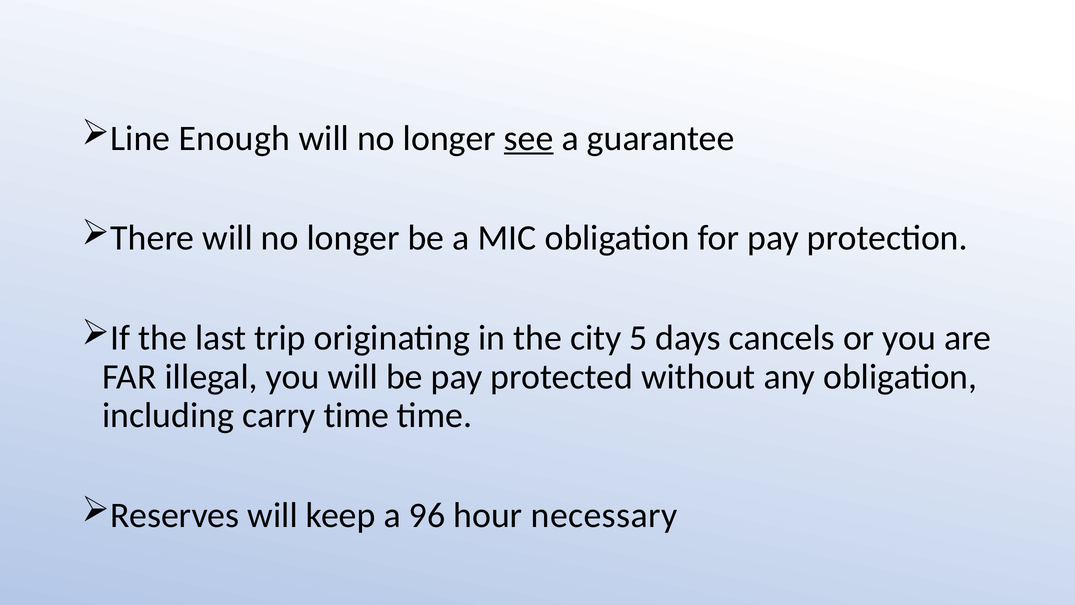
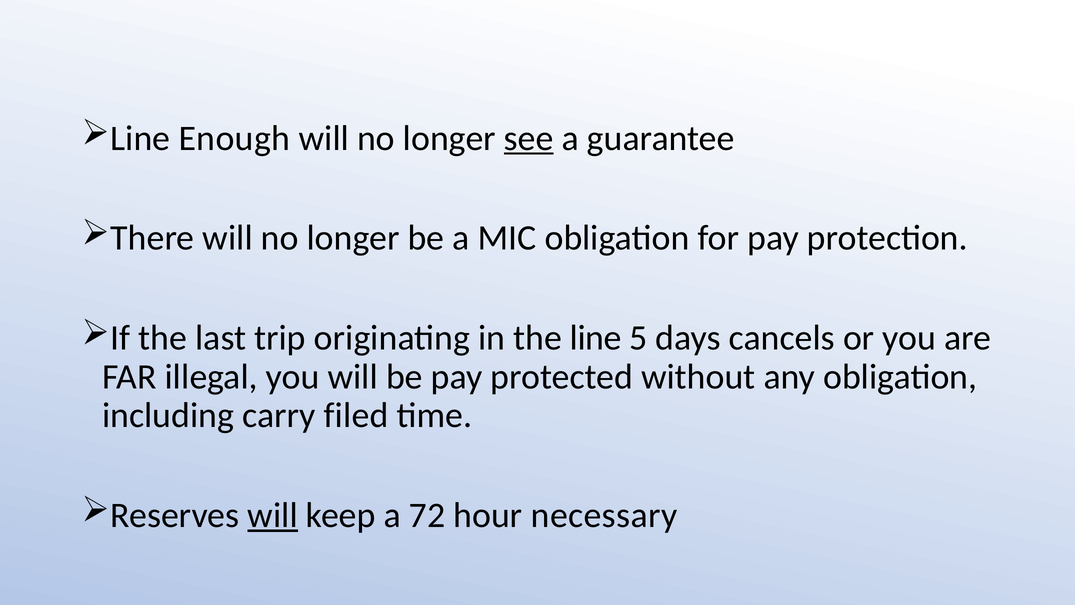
the city: city -> line
carry time: time -> filed
will at (273, 515) underline: none -> present
96: 96 -> 72
